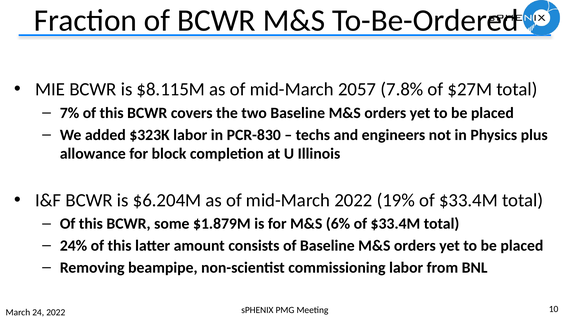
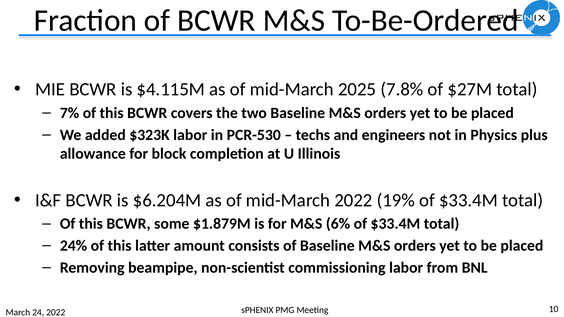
$8.115M: $8.115M -> $4.115M
2057: 2057 -> 2025
PCR-830: PCR-830 -> PCR-530
